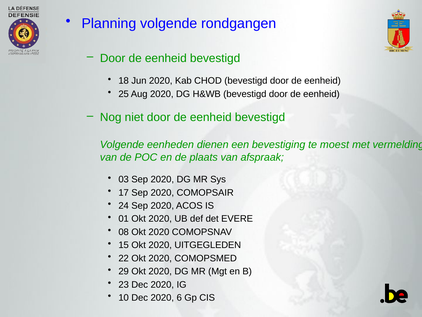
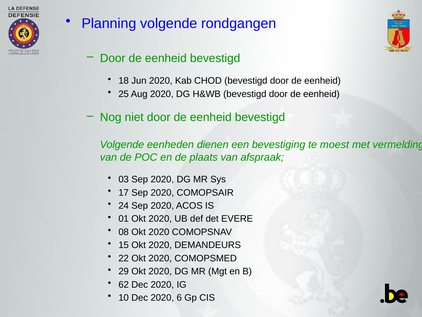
UITGEGLEDEN: UITGEGLEDEN -> DEMANDEURS
23: 23 -> 62
